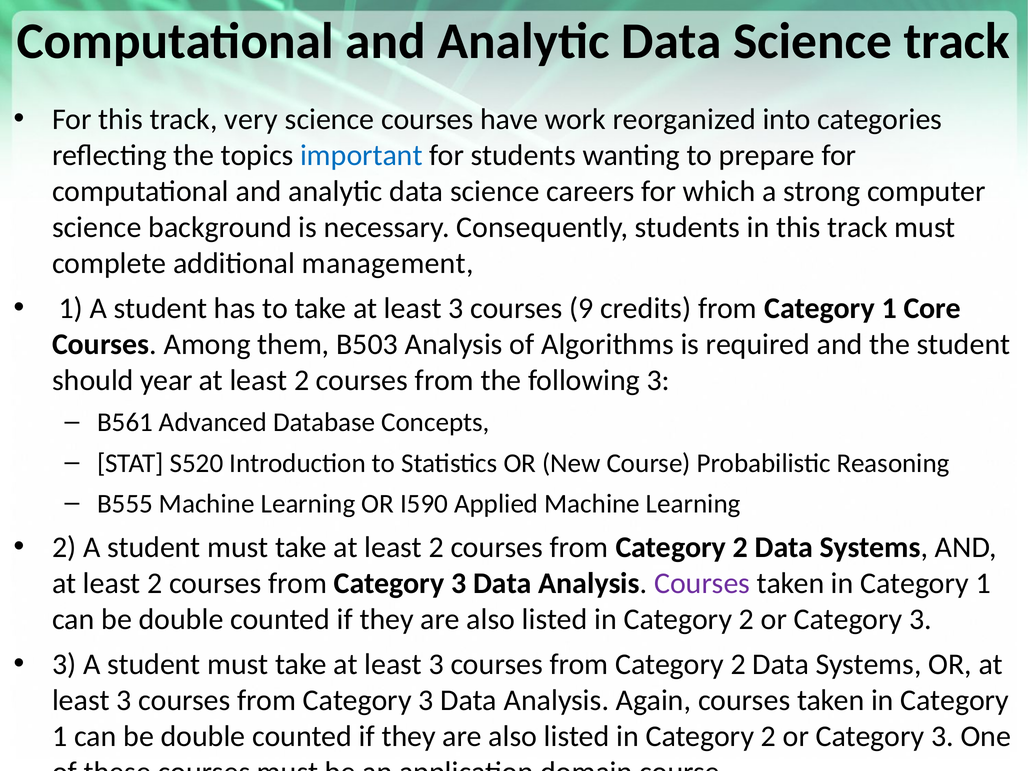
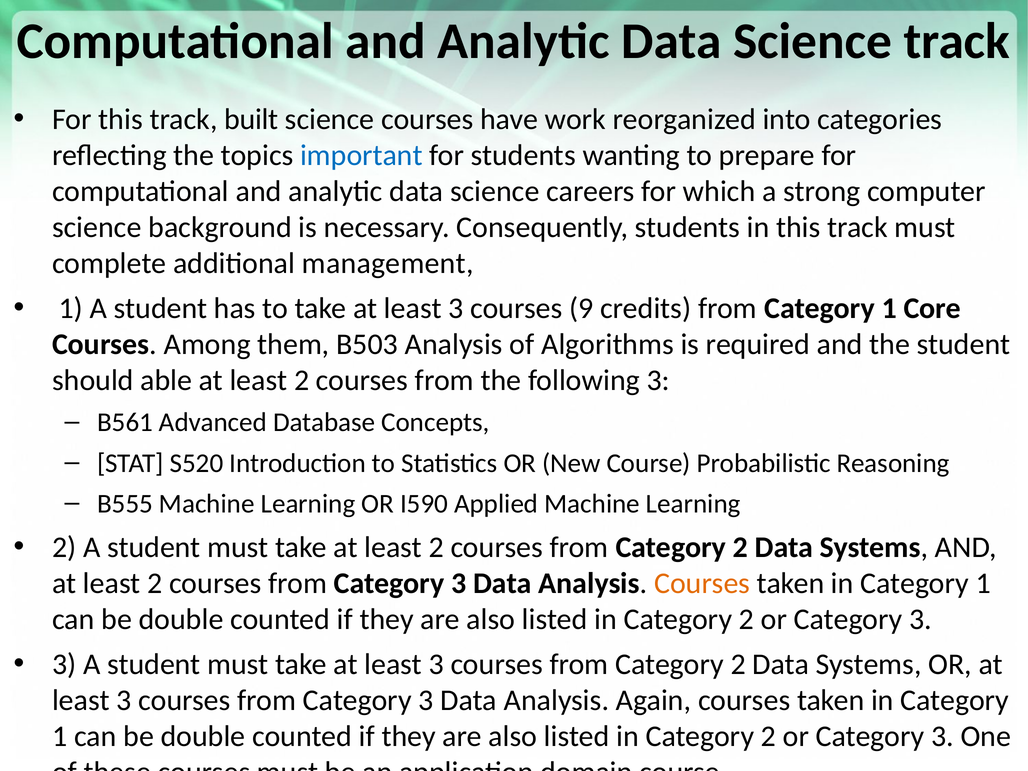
very: very -> built
year: year -> able
Courses at (702, 583) colour: purple -> orange
